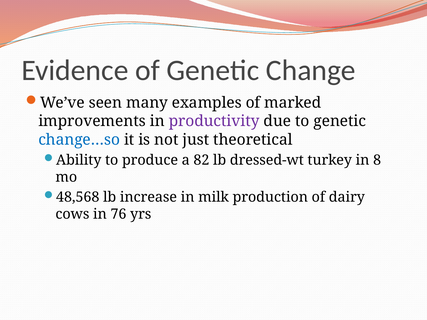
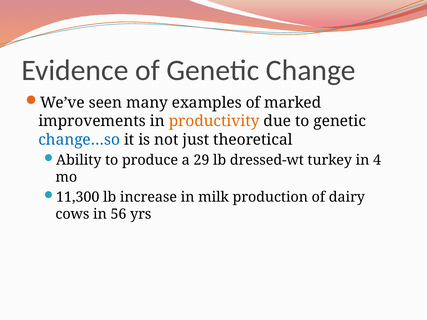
productivity colour: purple -> orange
82: 82 -> 29
8: 8 -> 4
48,568: 48,568 -> 11,300
76: 76 -> 56
